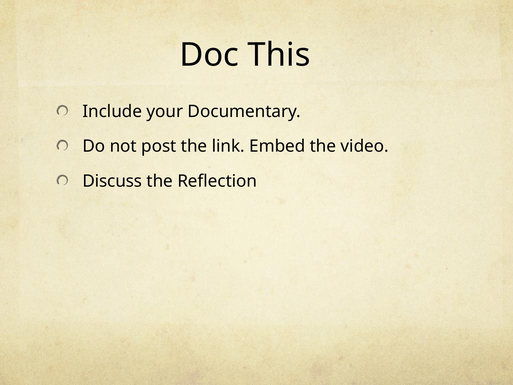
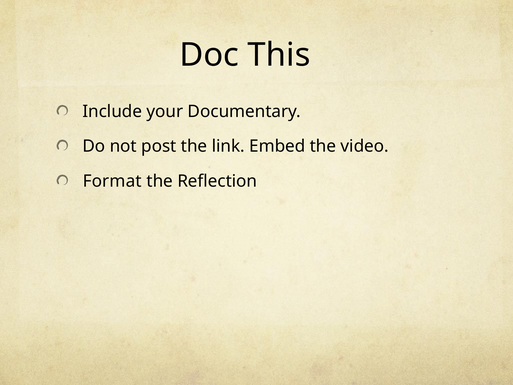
Discuss: Discuss -> Format
